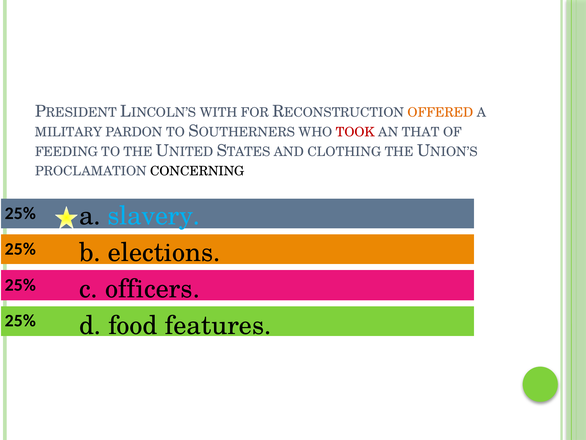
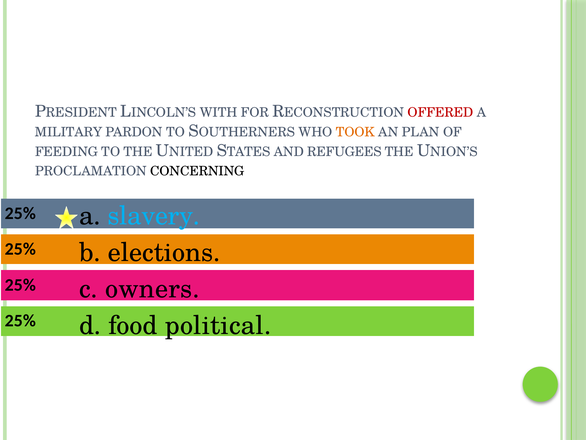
OFFERED colour: orange -> red
TOOK colour: red -> orange
THAT: THAT -> PLAN
CLOTHING: CLOTHING -> REFUGEES
officers: officers -> owners
features: features -> political
